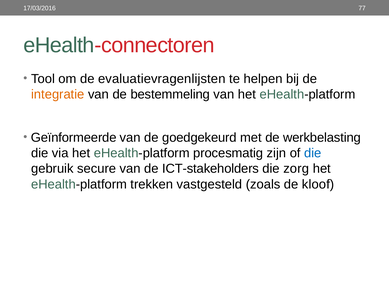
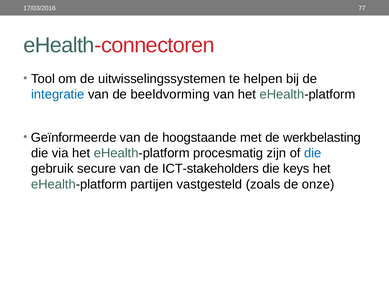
evaluatievragenlijsten: evaluatievragenlijsten -> uitwisselingssystemen
integratie colour: orange -> blue
bestemmeling: bestemmeling -> beeldvorming
goedgekeurd: goedgekeurd -> hoogstaande
zorg: zorg -> keys
trekken: trekken -> partijen
kloof: kloof -> onze
